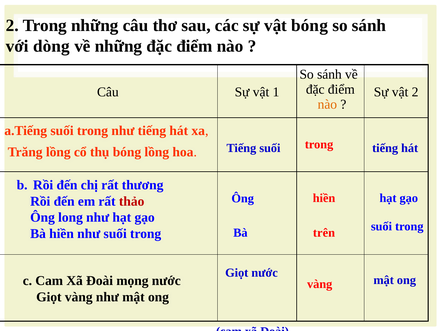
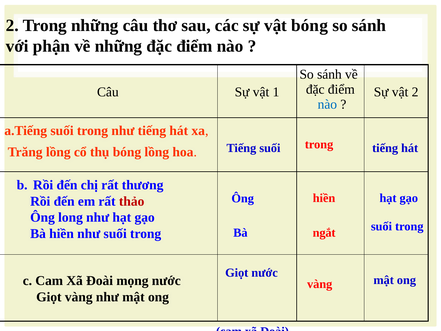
dòng: dòng -> phận
nào at (327, 104) colour: orange -> blue
trên: trên -> ngắt
